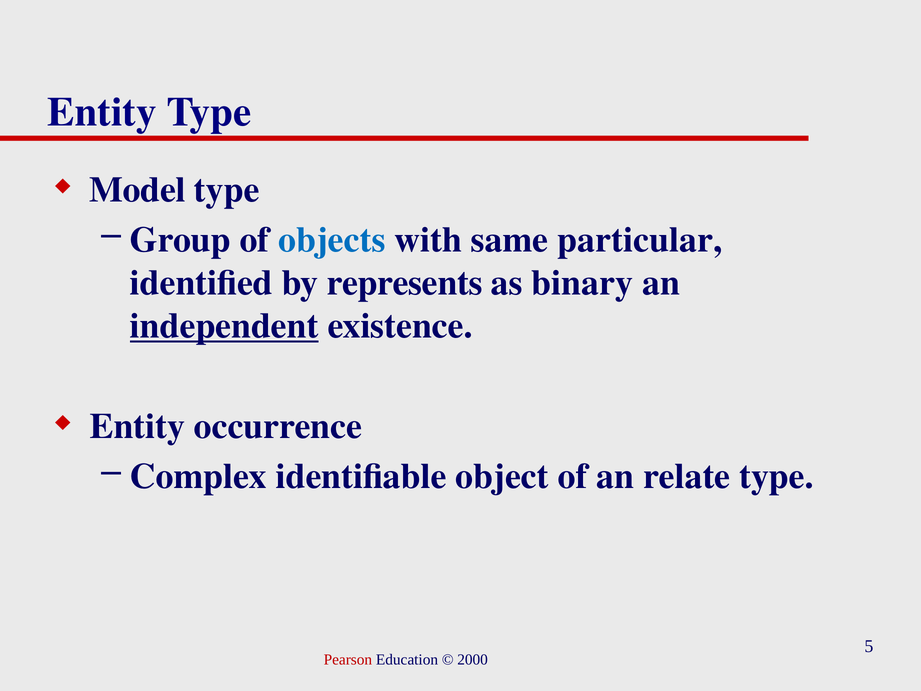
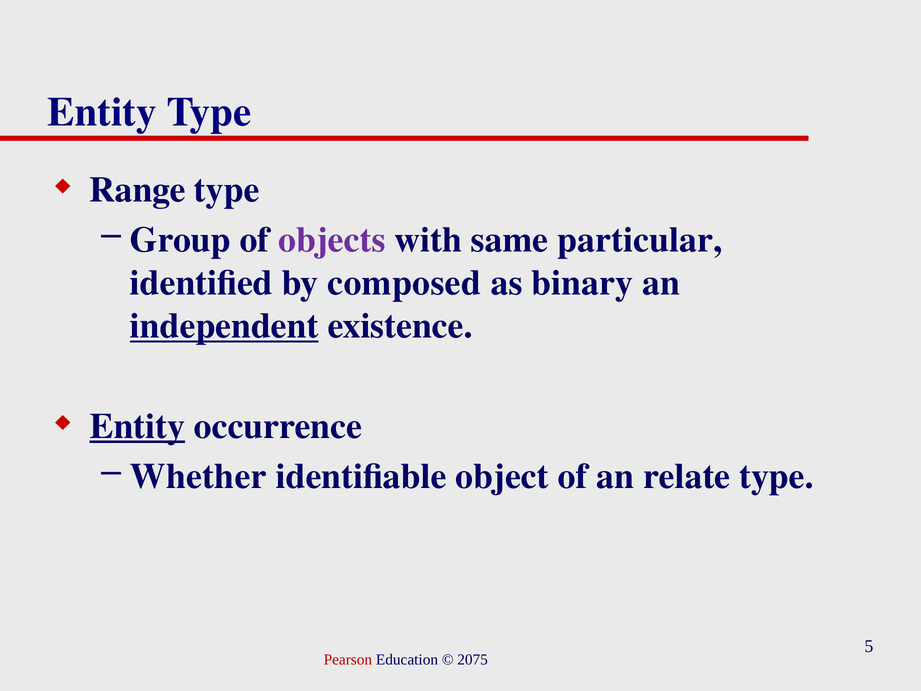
Model: Model -> Range
objects colour: blue -> purple
represents: represents -> composed
Entity at (137, 426) underline: none -> present
Complex: Complex -> Whether
2000: 2000 -> 2075
